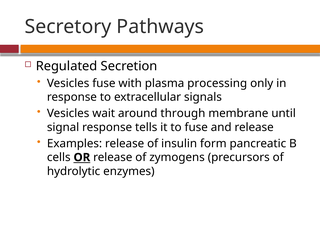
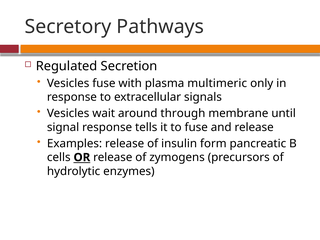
processing: processing -> multimeric
